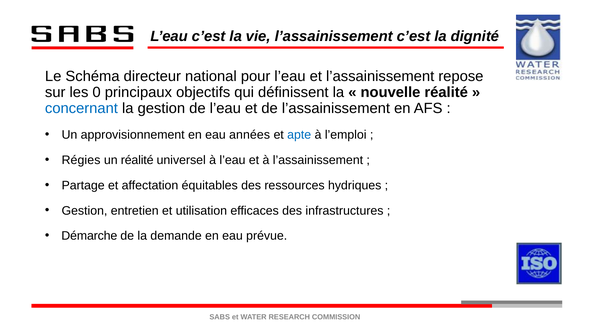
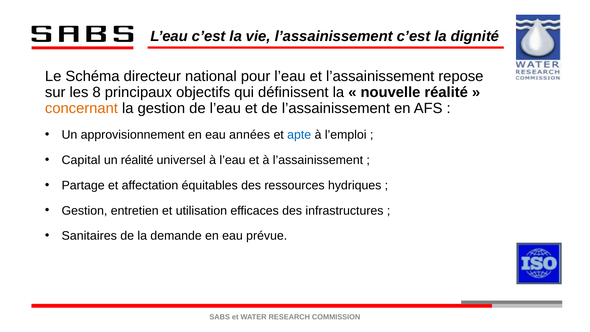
0: 0 -> 8
concernant colour: blue -> orange
Régies: Régies -> Capital
Démarche: Démarche -> Sanitaires
